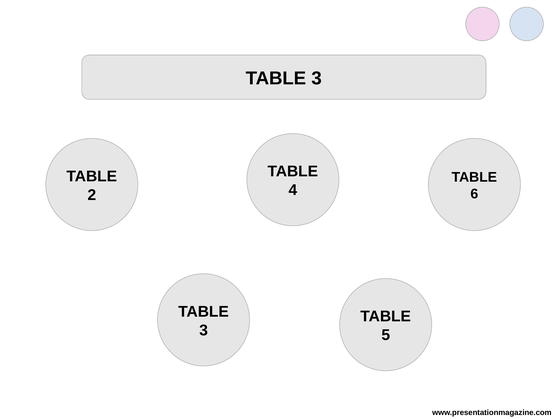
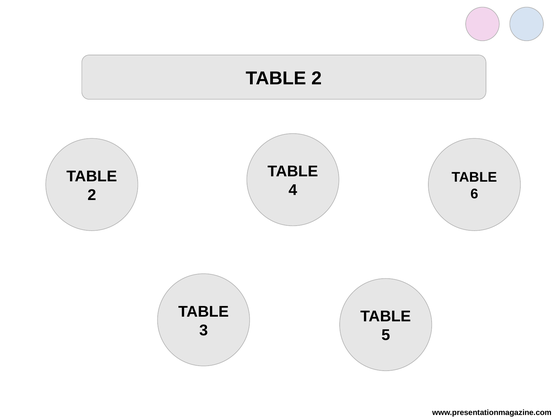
3 at (317, 78): 3 -> 2
